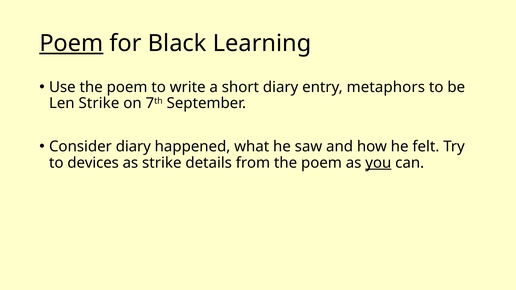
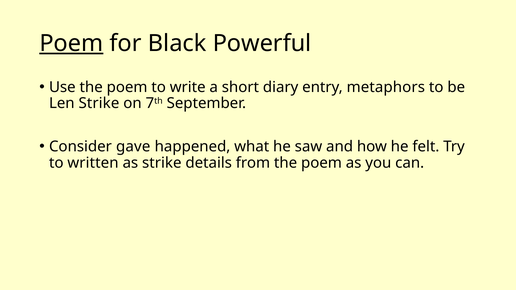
Learning: Learning -> Powerful
Consider diary: diary -> gave
devices: devices -> written
you underline: present -> none
